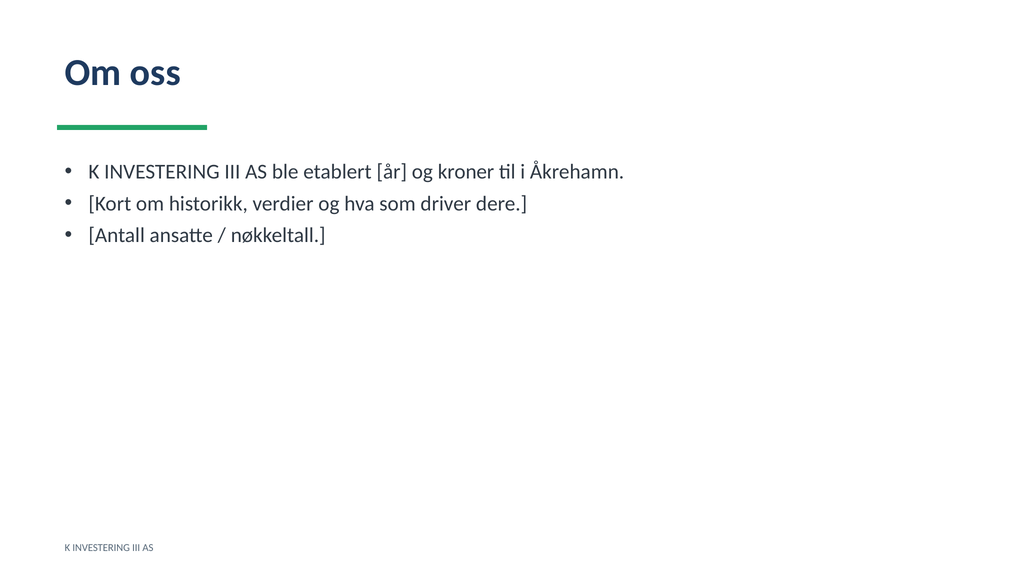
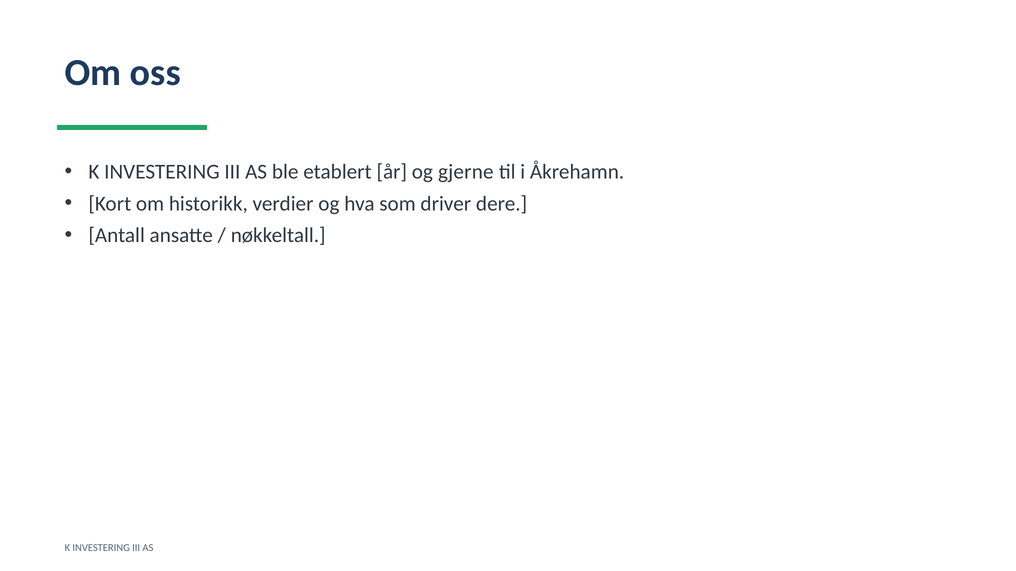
kroner: kroner -> gjerne
